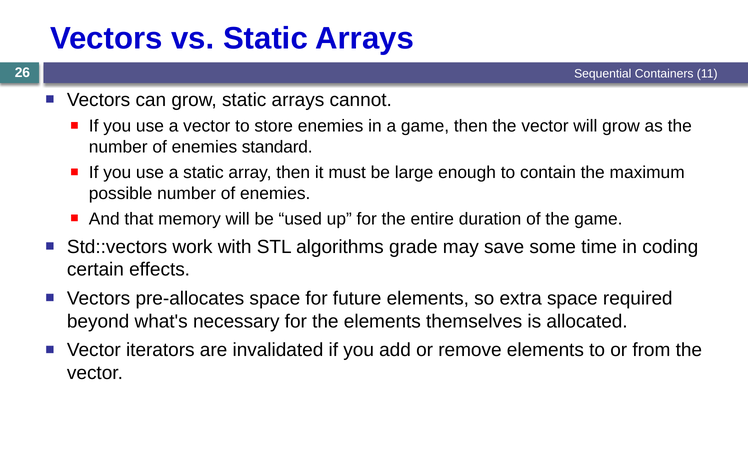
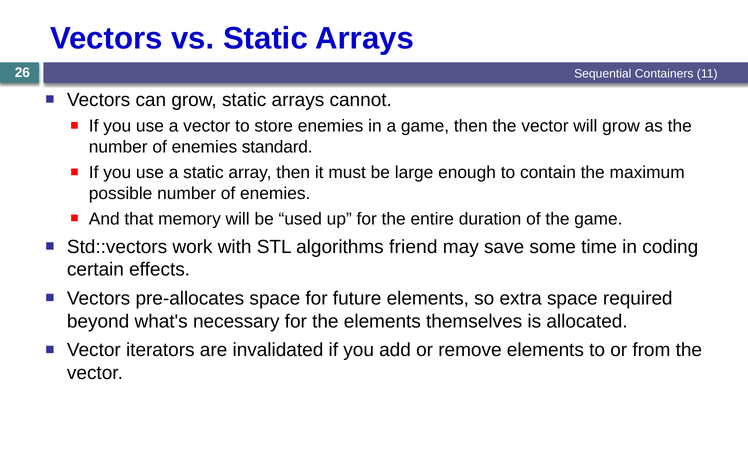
grade: grade -> friend
